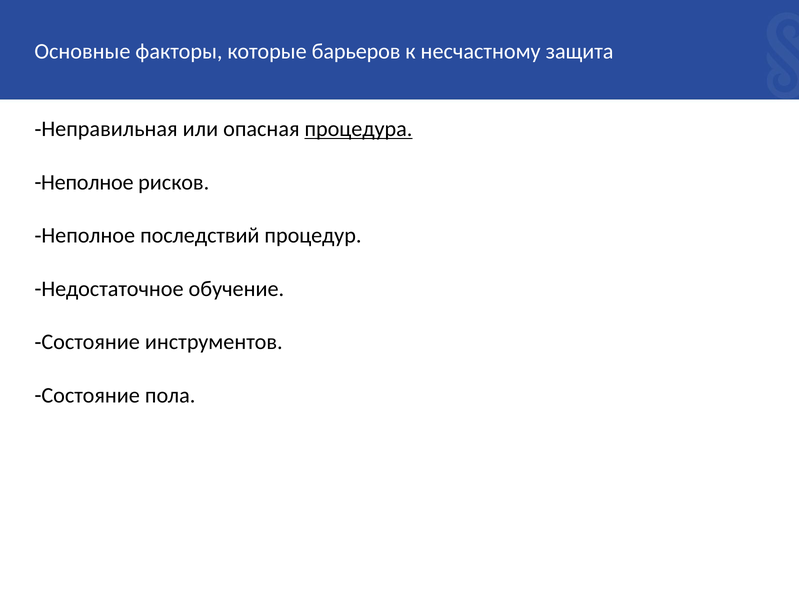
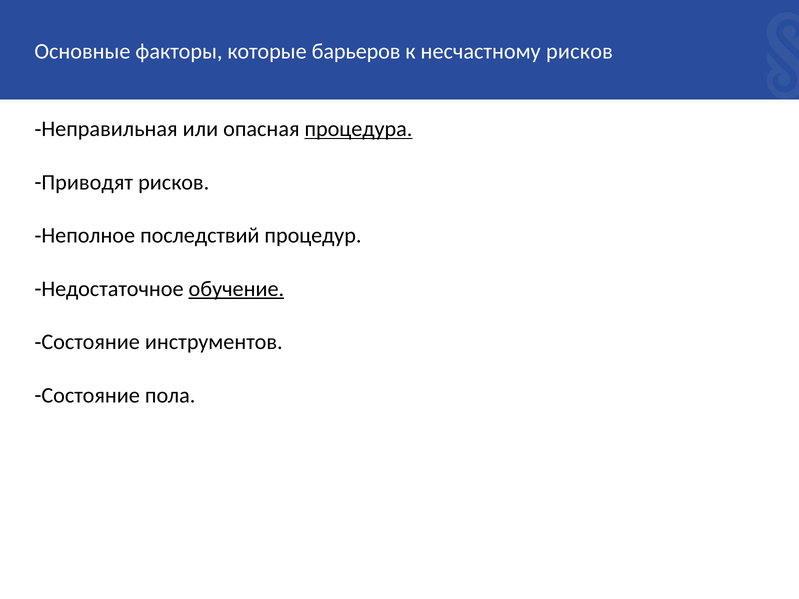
несчастному защита: защита -> рисков
Неполное at (87, 182): Неполное -> Приводят
обучение underline: none -> present
